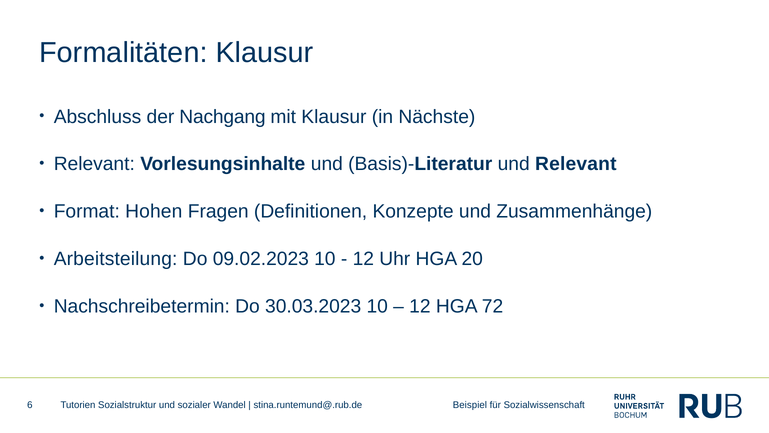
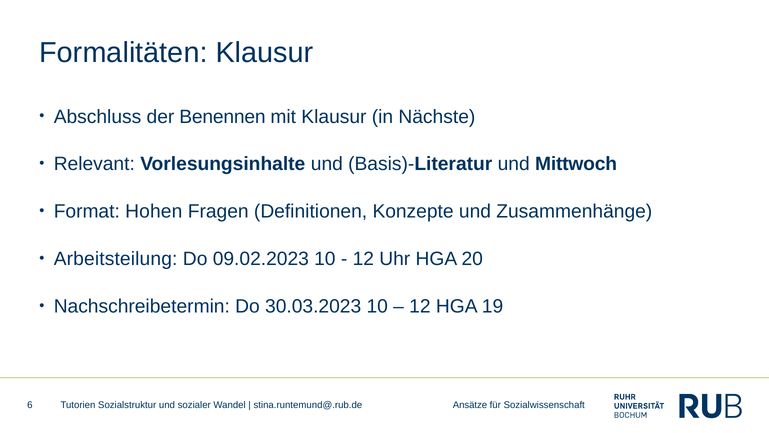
Nachgang: Nachgang -> Benennen
und Relevant: Relevant -> Mittwoch
72: 72 -> 19
Beispiel: Beispiel -> Ansätze
